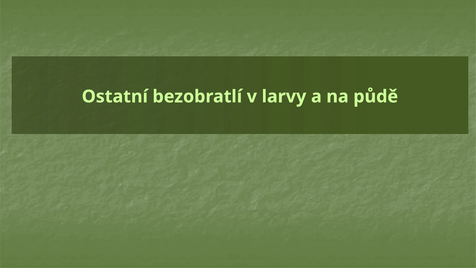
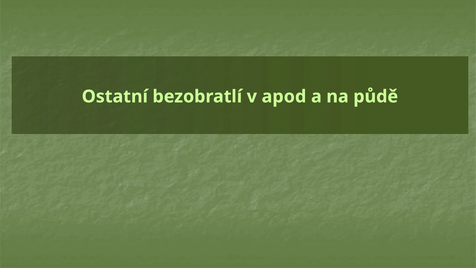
larvy: larvy -> apod
